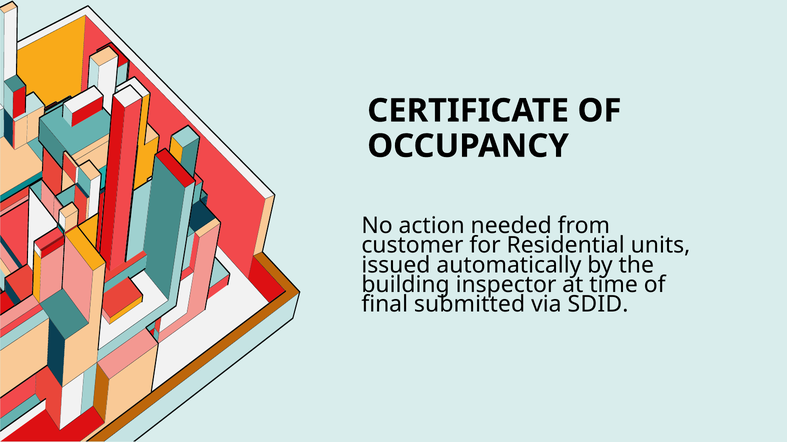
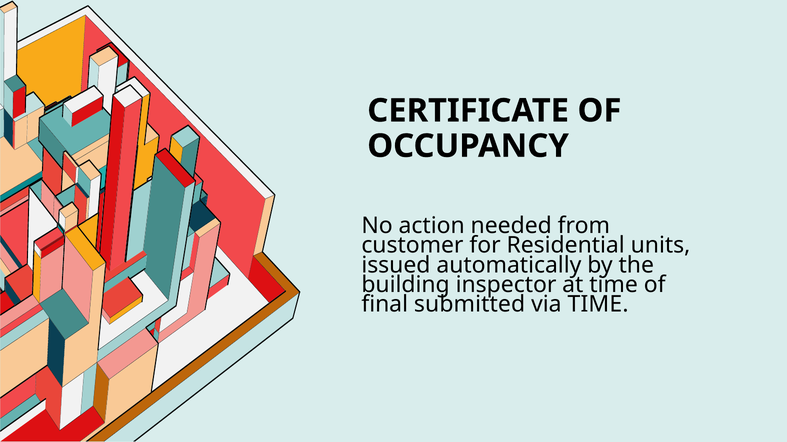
via SDID: SDID -> TIME
